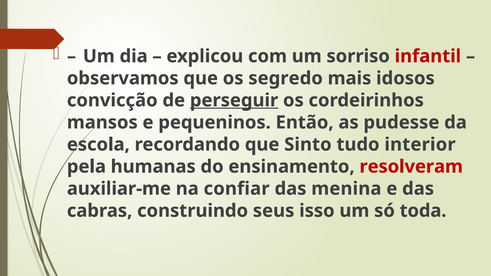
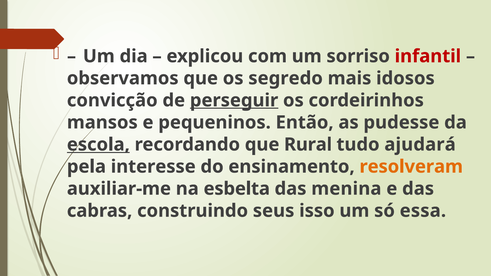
escola underline: none -> present
Sinto: Sinto -> Rural
interior: interior -> ajudará
humanas: humanas -> interesse
resolveram colour: red -> orange
confiar: confiar -> esbelta
toda: toda -> essa
